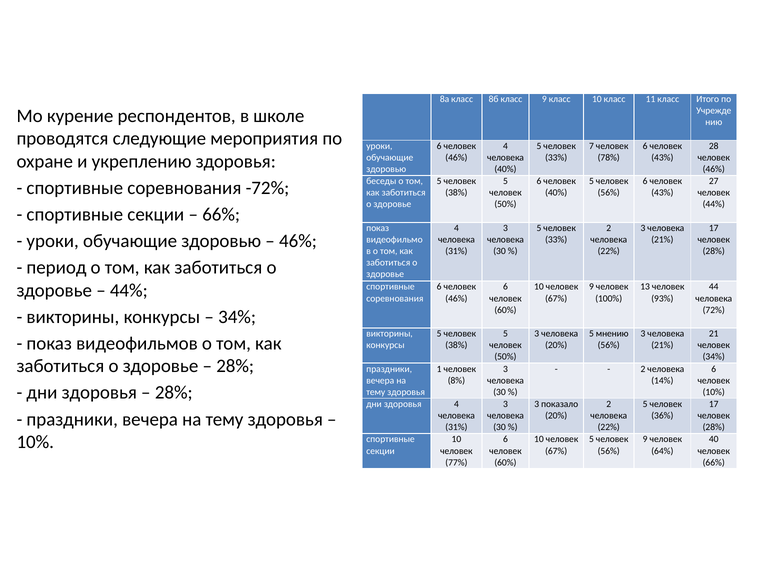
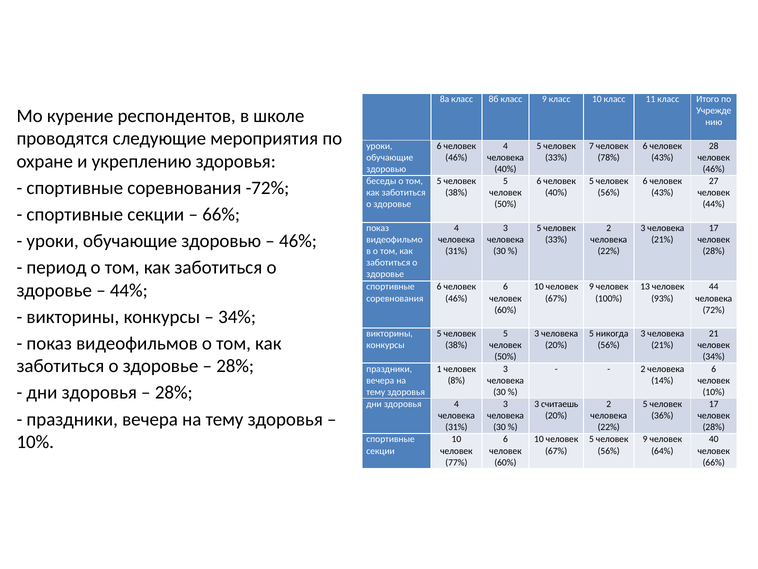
мнению: мнению -> никогда
показало: показало -> считаешь
